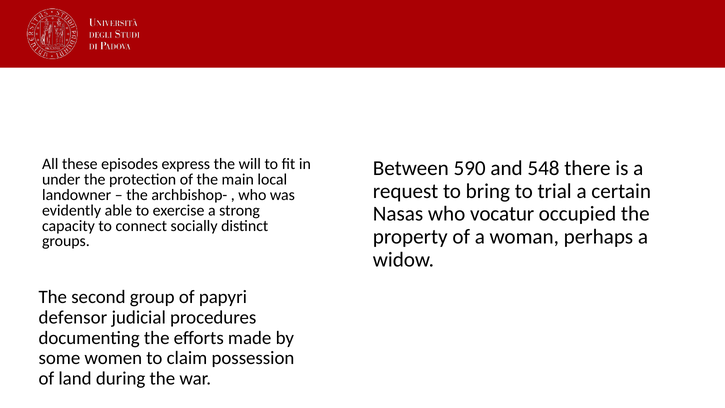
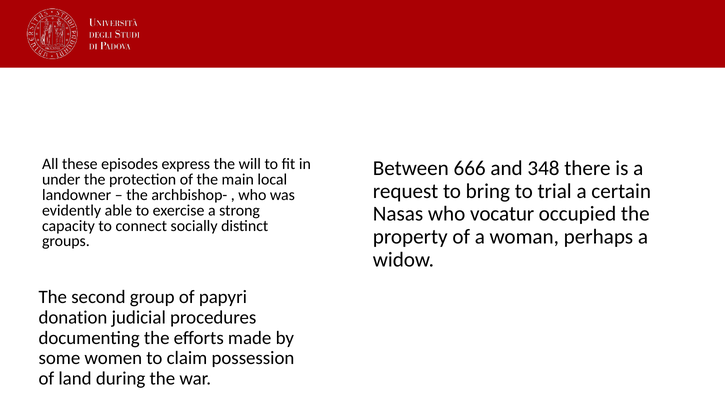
590: 590 -> 666
548: 548 -> 348
defensor: defensor -> donation
